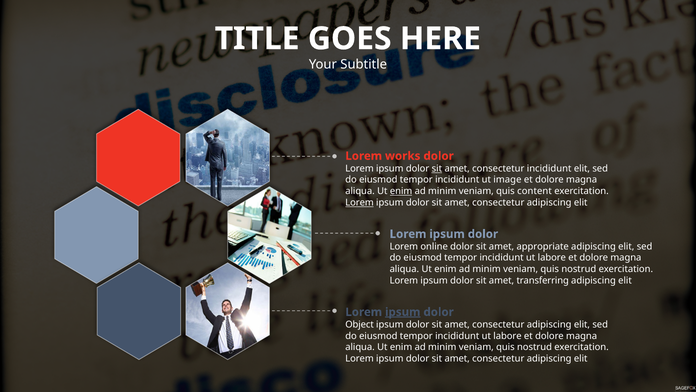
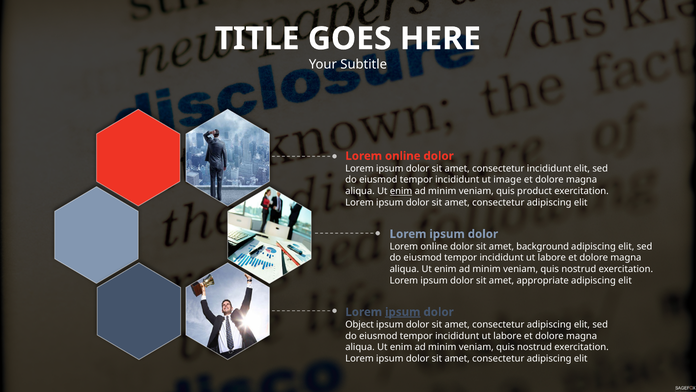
works at (403, 156): works -> online
sit at (437, 168) underline: present -> none
content: content -> product
Lorem at (360, 202) underline: present -> none
appropriate: appropriate -> background
transferring: transferring -> appropriate
